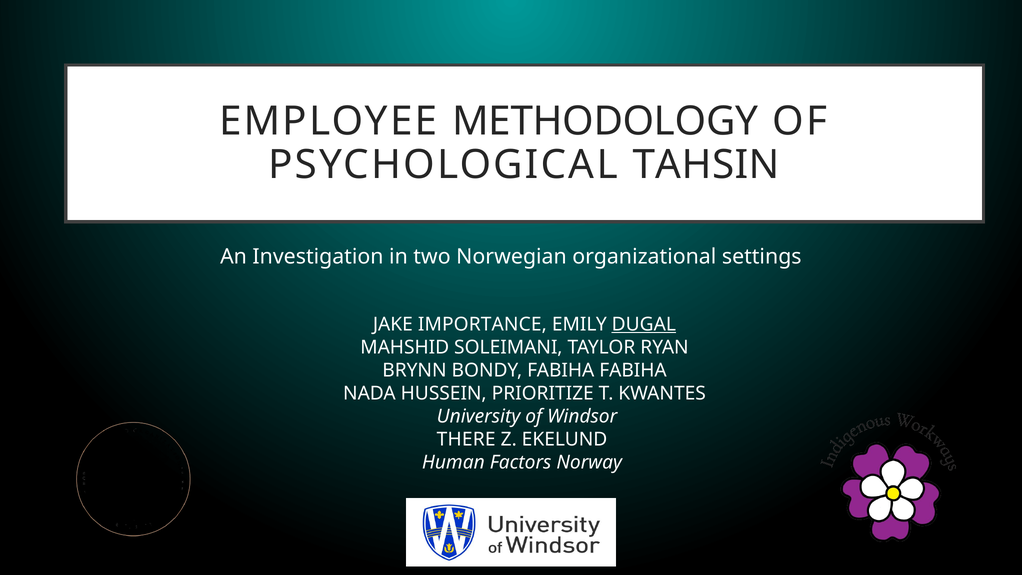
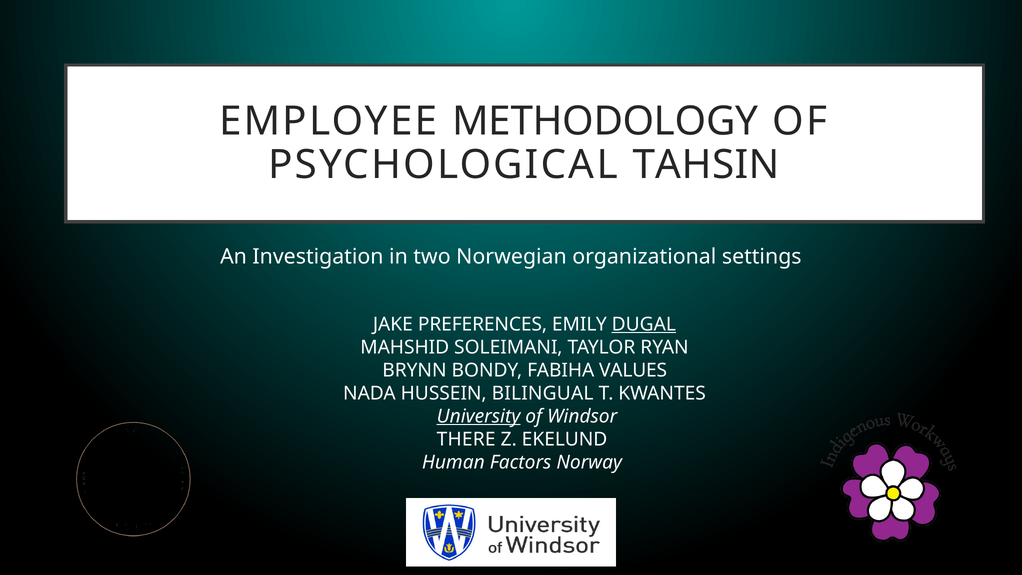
IMPORTANCE: IMPORTANCE -> PREFERENCES
FABIHA FABIHA: FABIHA -> VALUES
PRIORITIZE: PRIORITIZE -> BILINGUAL
University underline: none -> present
